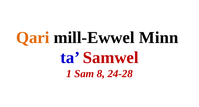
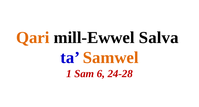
Minn: Minn -> Salva
Samwel colour: red -> orange
8: 8 -> 6
